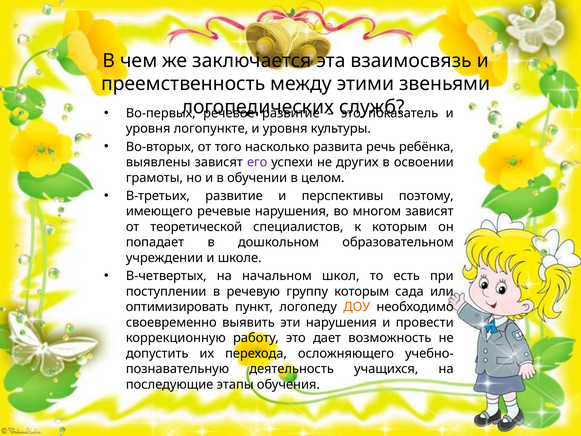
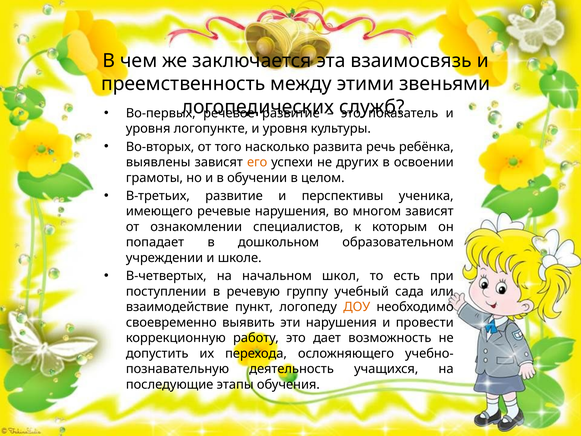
его colour: purple -> orange
поэтому: поэтому -> ученика
теоретической: теоретической -> ознакомлении
группу которым: которым -> учебный
оптимизировать: оптимизировать -> взаимодействие
